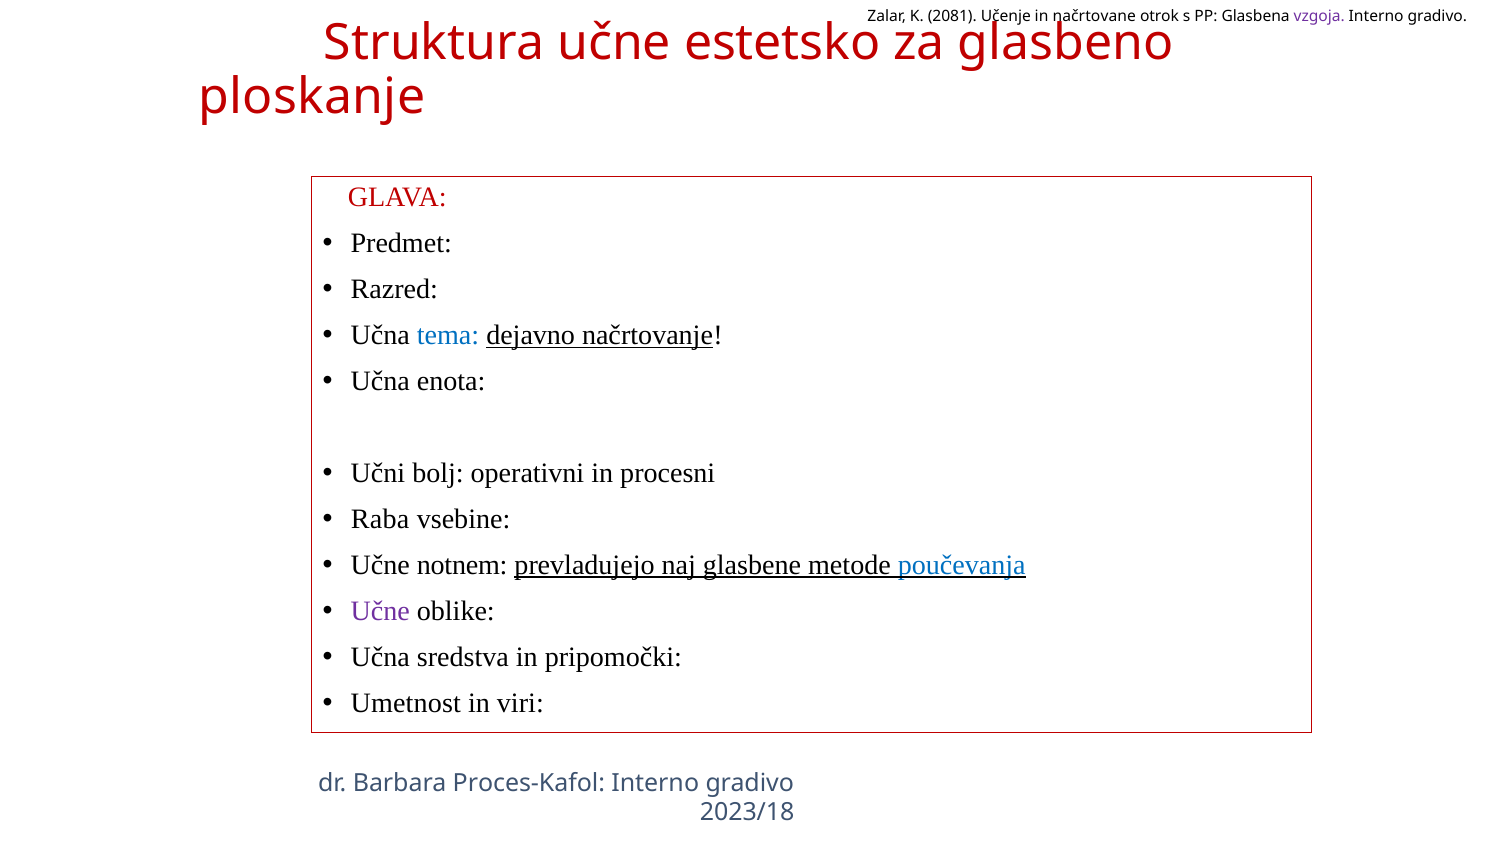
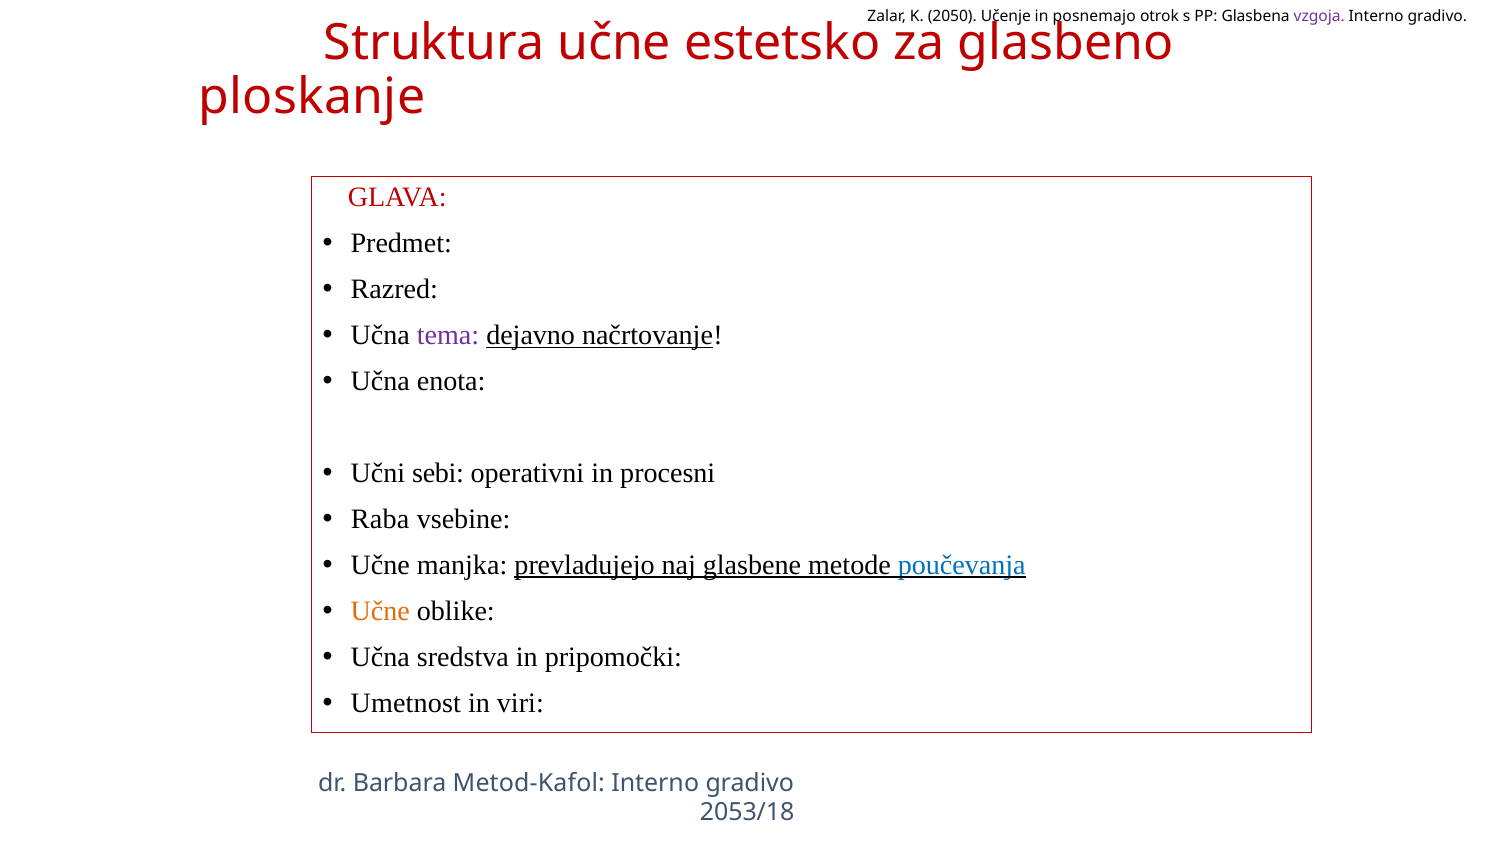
2081: 2081 -> 2050
načrtovane: načrtovane -> posnemajo
tema colour: blue -> purple
bolj: bolj -> sebi
notnem: notnem -> manjka
Učne at (380, 611) colour: purple -> orange
Proces-Kafol: Proces-Kafol -> Metod-Kafol
2023/18: 2023/18 -> 2053/18
